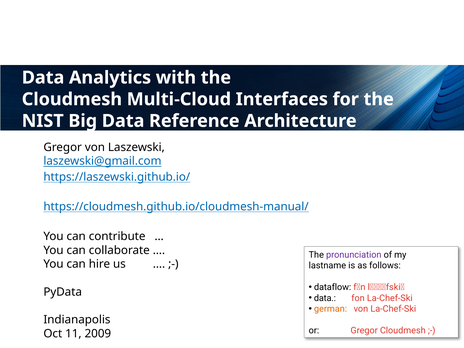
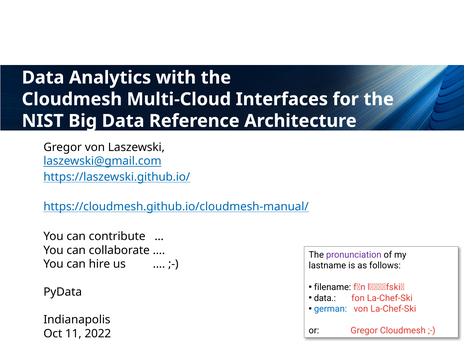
dataflow: dataflow -> filename
german colour: orange -> blue
2009: 2009 -> 2022
